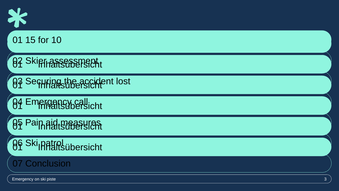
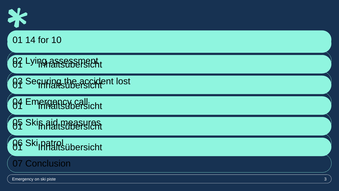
15: 15 -> 14
Skier: Skier -> Lying
Pain: Pain -> Skis
